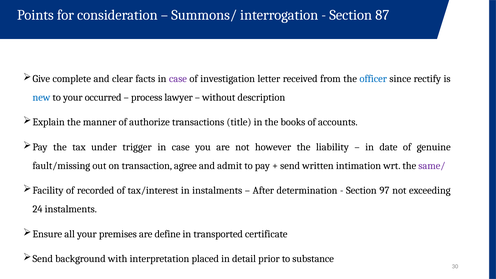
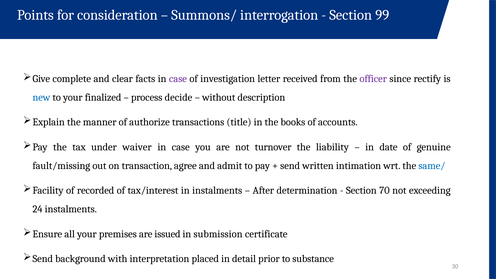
87: 87 -> 99
officer colour: blue -> purple
occurred: occurred -> finalized
lawyer: lawyer -> decide
trigger: trigger -> waiver
however: however -> turnover
same/ colour: purple -> blue
97: 97 -> 70
define: define -> issued
transported: transported -> submission
